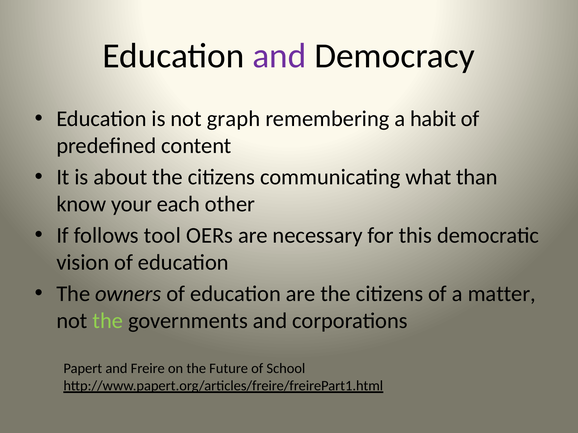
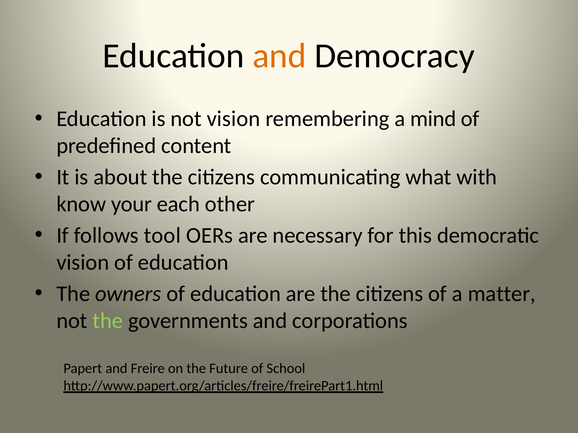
and at (279, 56) colour: purple -> orange
not graph: graph -> vision
habit: habit -> mind
than: than -> with
